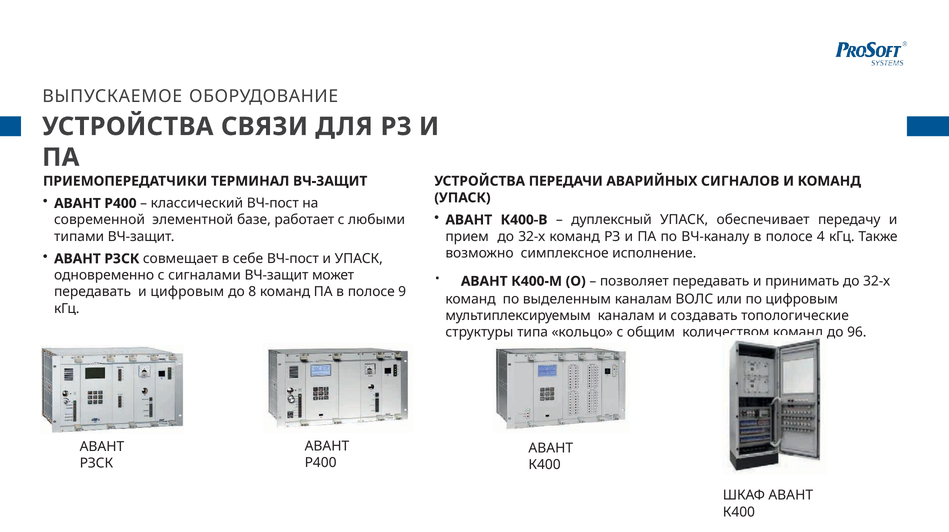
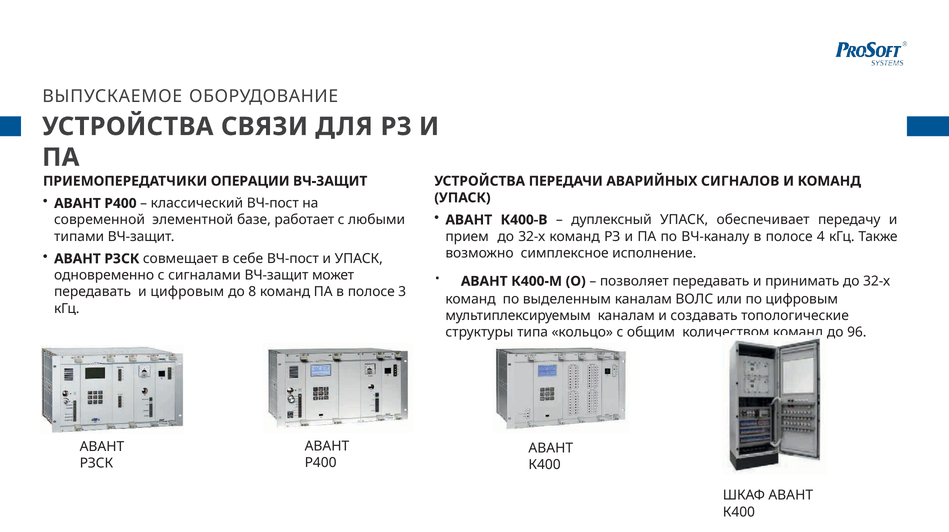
ТЕРМИНАЛ: ТЕРМИНАЛ -> ОПЕРАЦИИ
9: 9 -> 3
